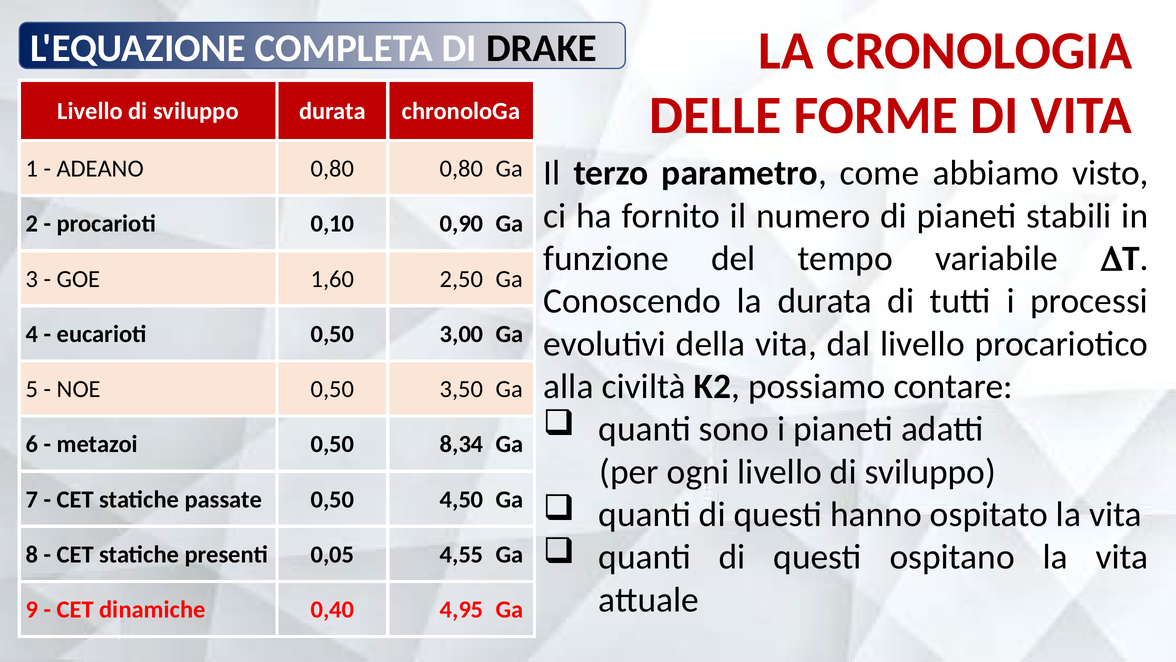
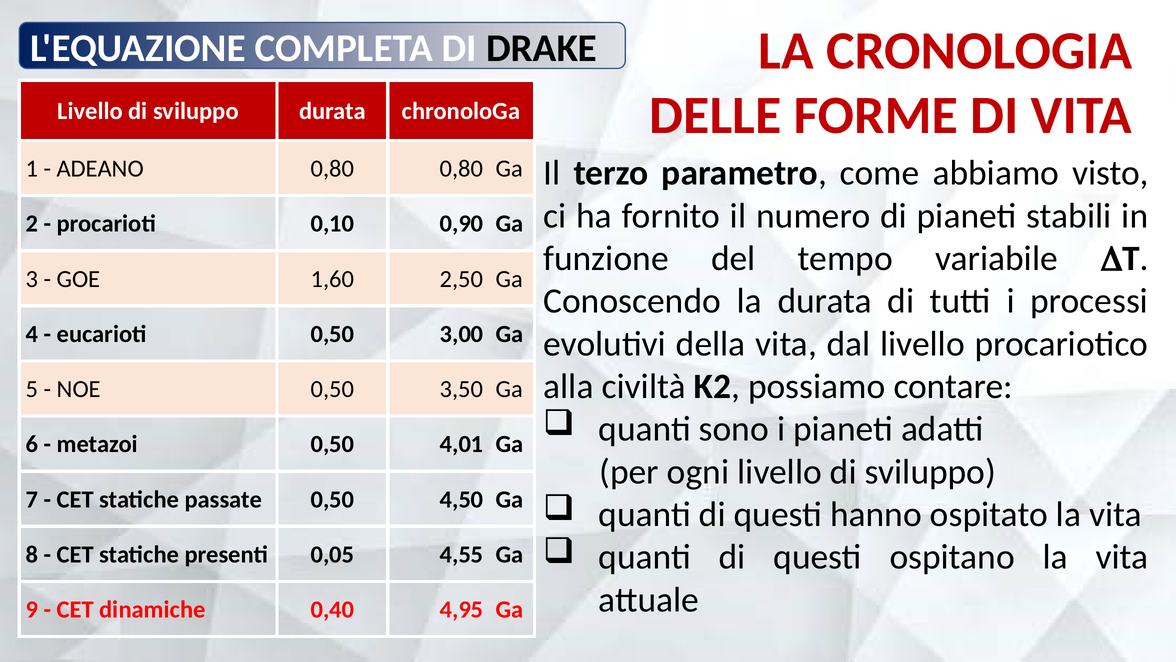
8,34: 8,34 -> 4,01
